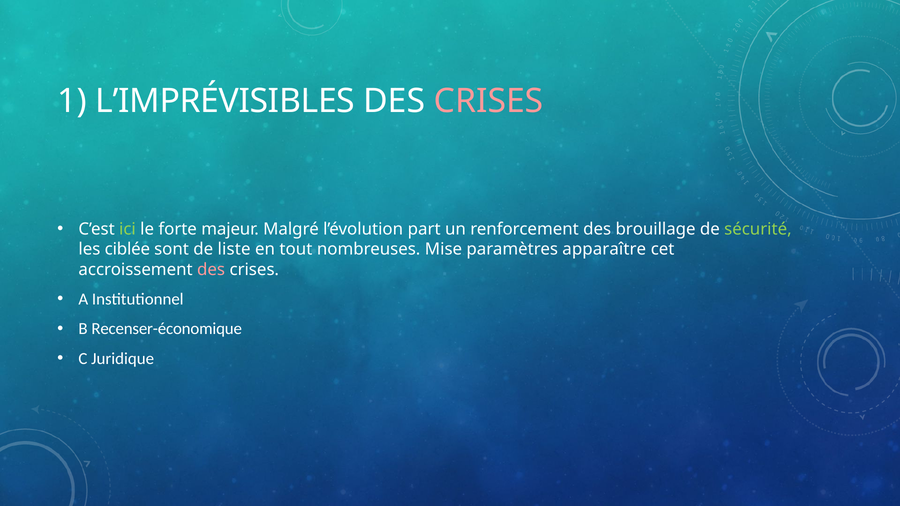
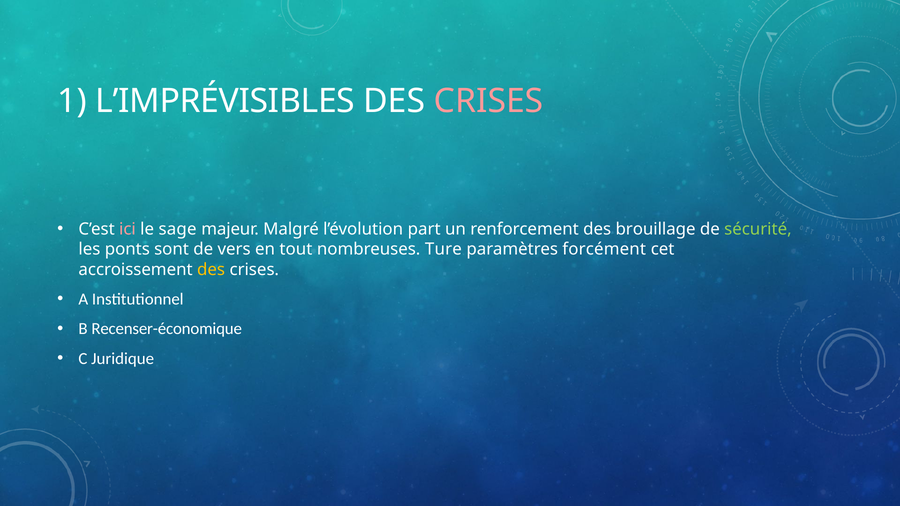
ici colour: light green -> pink
forte: forte -> sage
ciblée: ciblée -> ponts
liste: liste -> vers
Mise: Mise -> Ture
apparaître: apparaître -> forcément
des at (211, 270) colour: pink -> yellow
